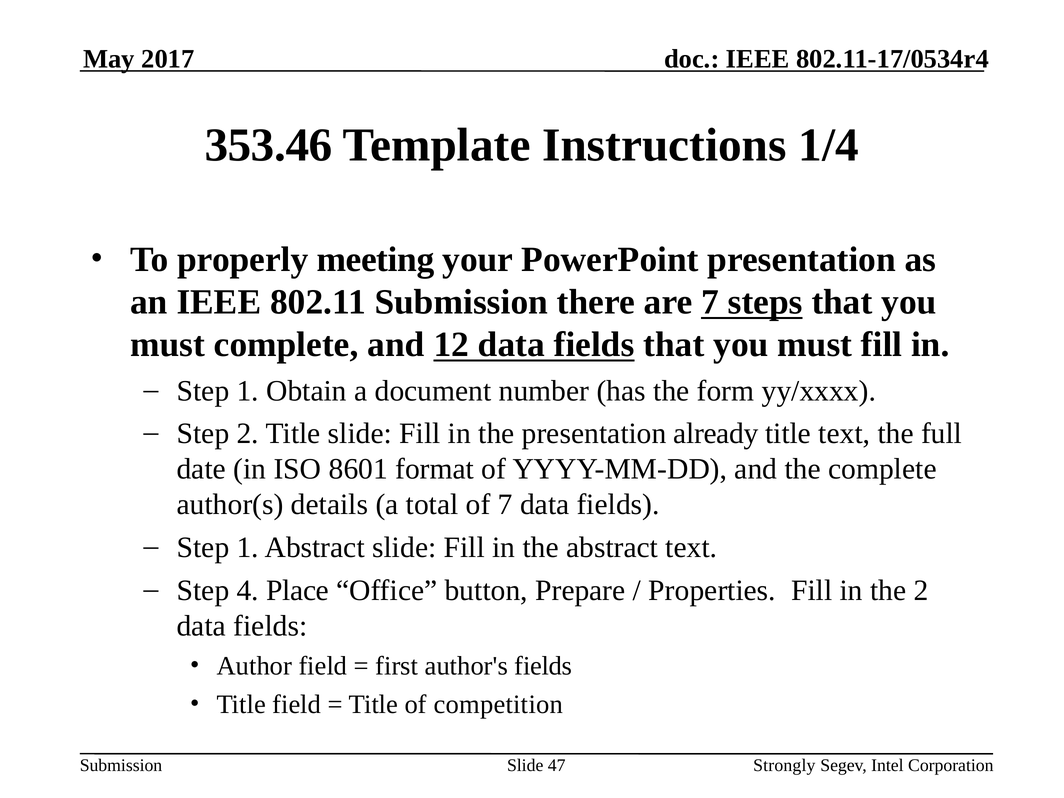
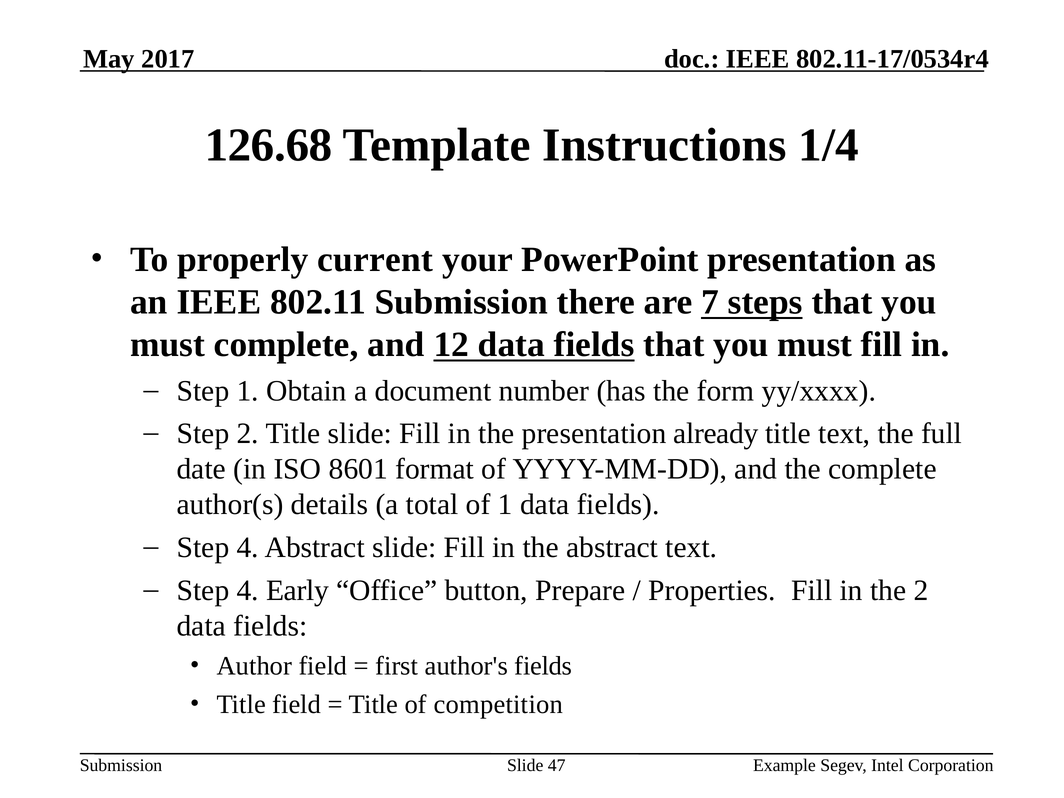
353.46: 353.46 -> 126.68
meeting: meeting -> current
of 7: 7 -> 1
1 at (248, 547): 1 -> 4
Place: Place -> Early
Strongly: Strongly -> Example
